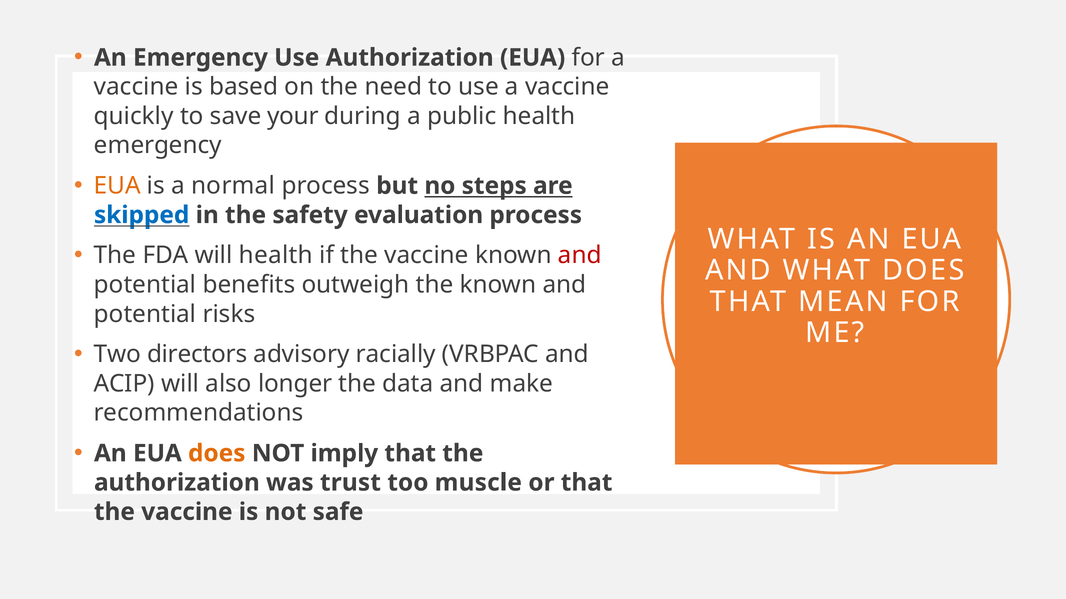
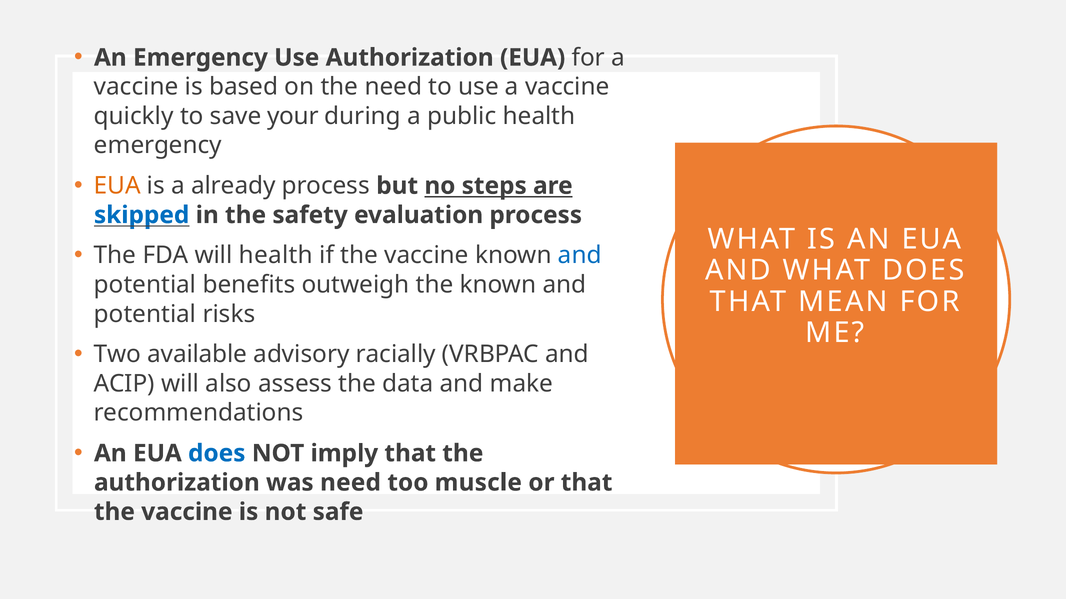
normal: normal -> already
and at (580, 256) colour: red -> blue
directors: directors -> available
longer: longer -> assess
does at (217, 454) colour: orange -> blue
was trust: trust -> need
